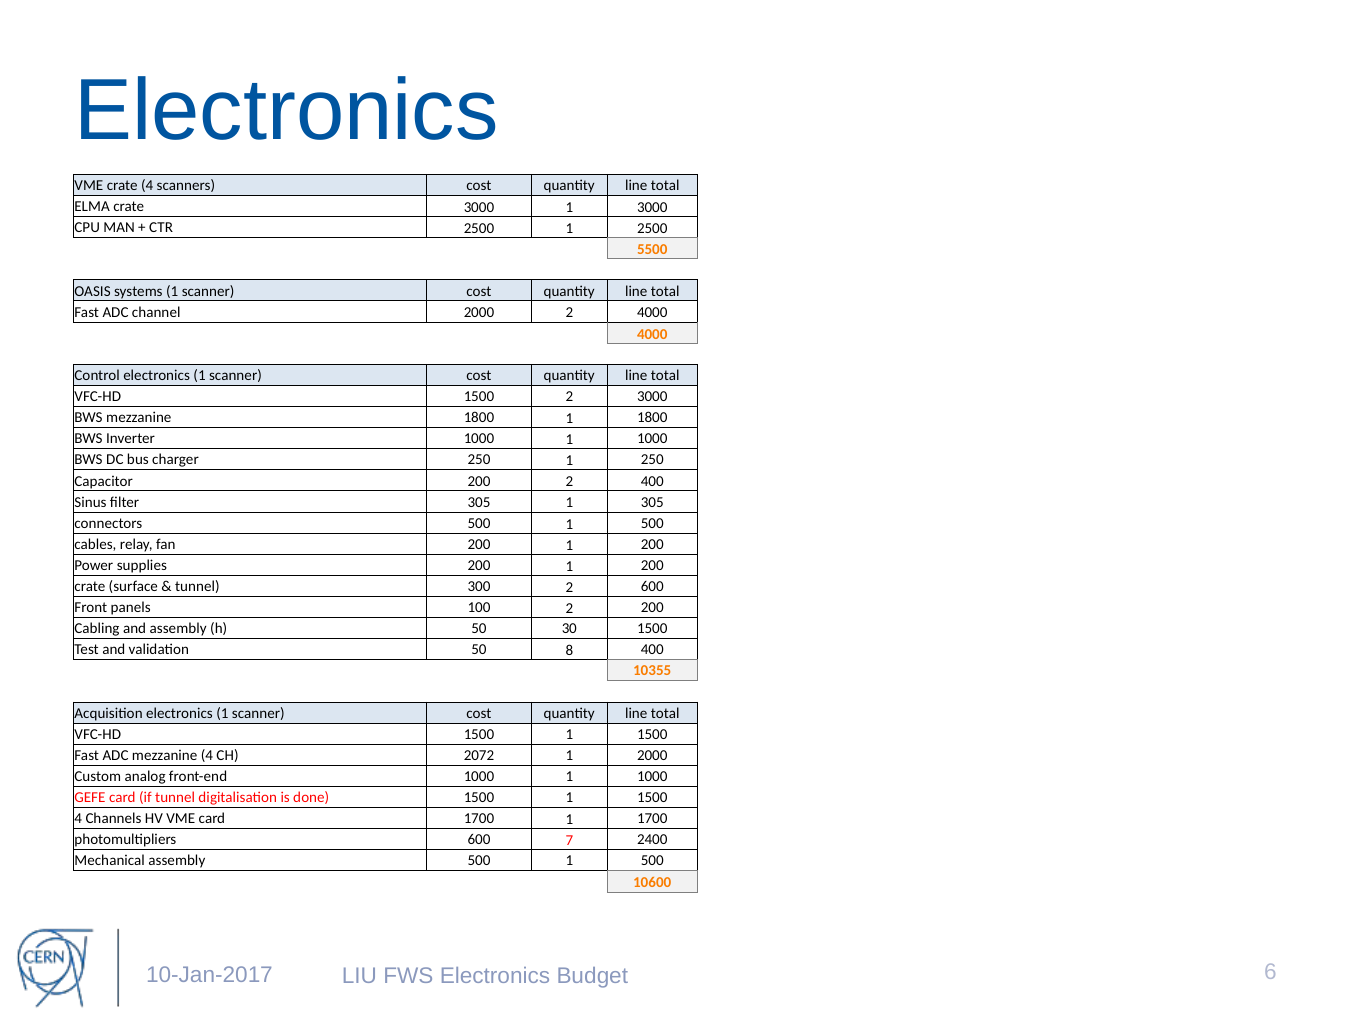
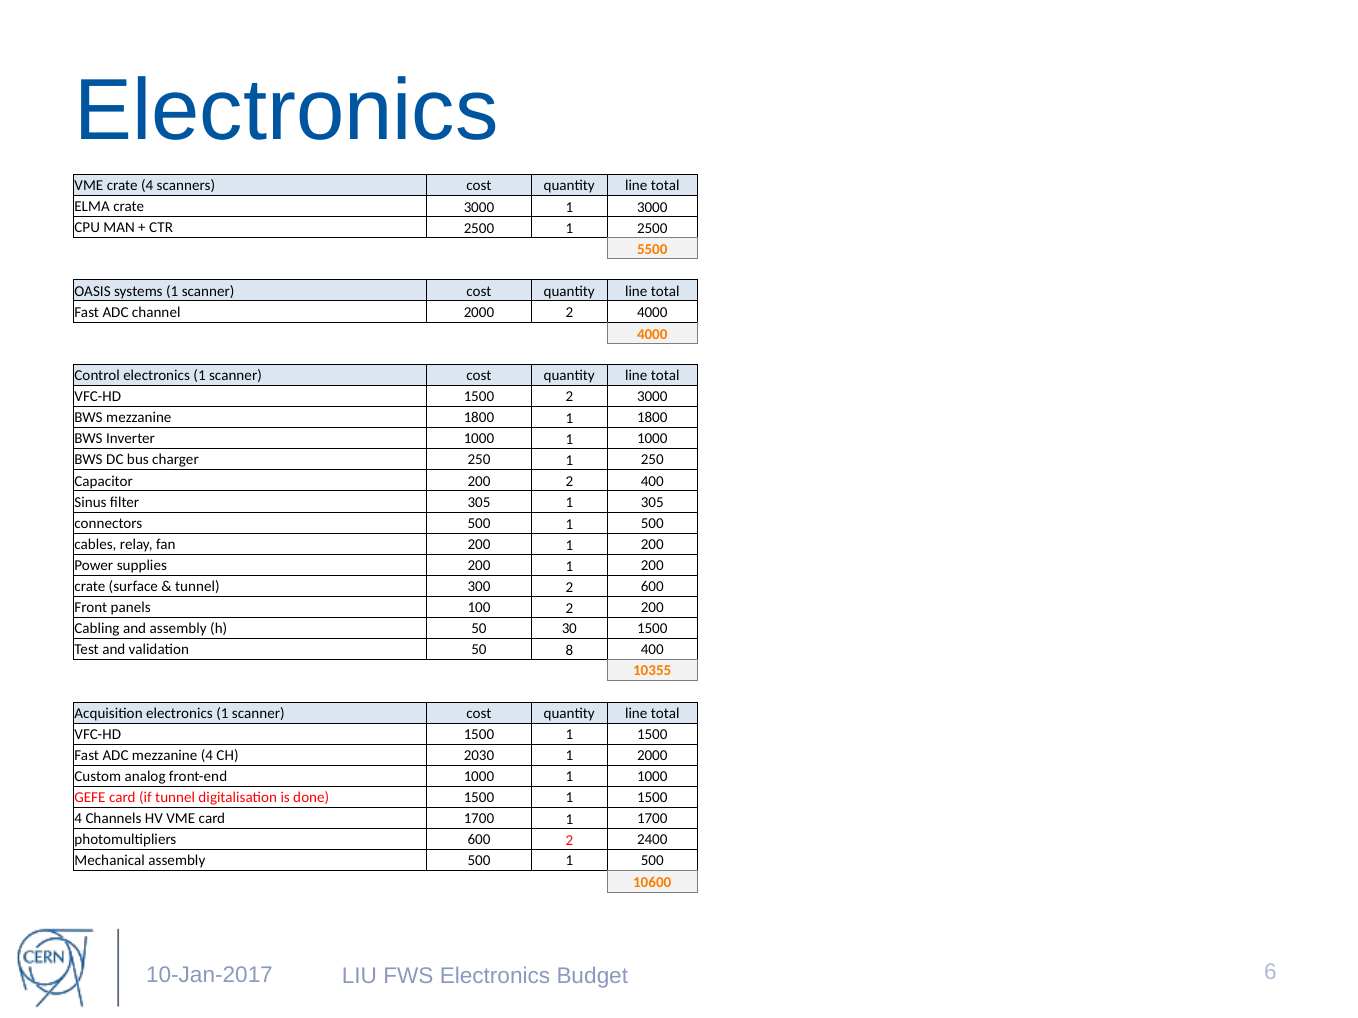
2072: 2072 -> 2030
600 7: 7 -> 2
